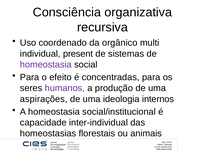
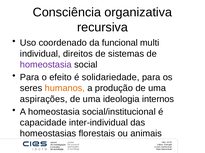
orgânico: orgânico -> funcional
present: present -> direitos
concentradas: concentradas -> solidariedade
humanos colour: purple -> orange
